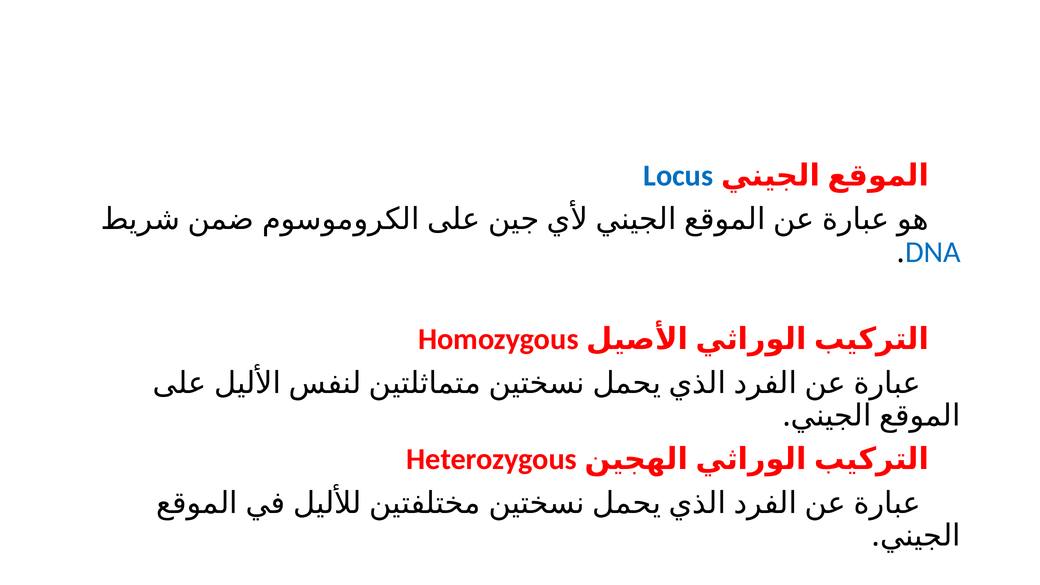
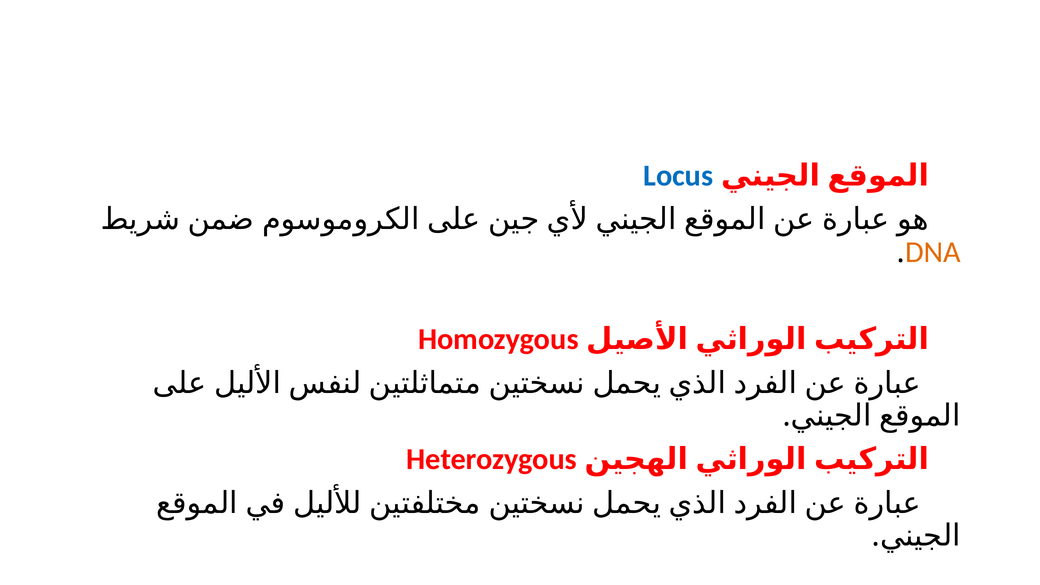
DNA colour: blue -> orange
